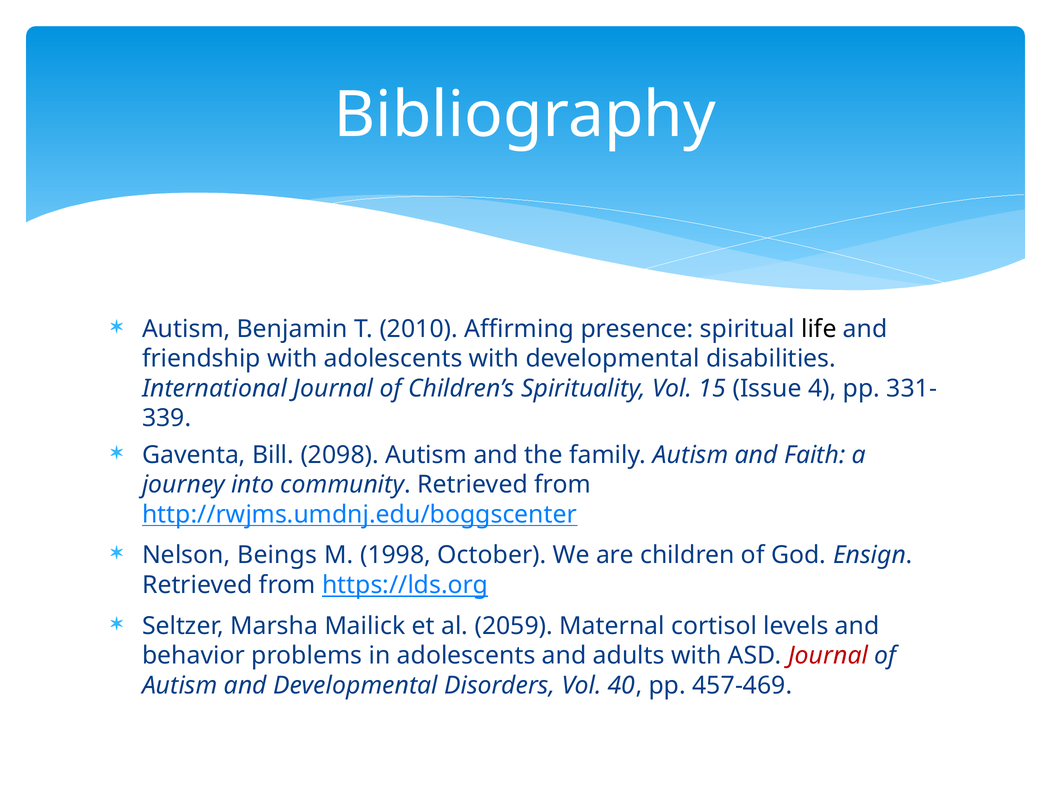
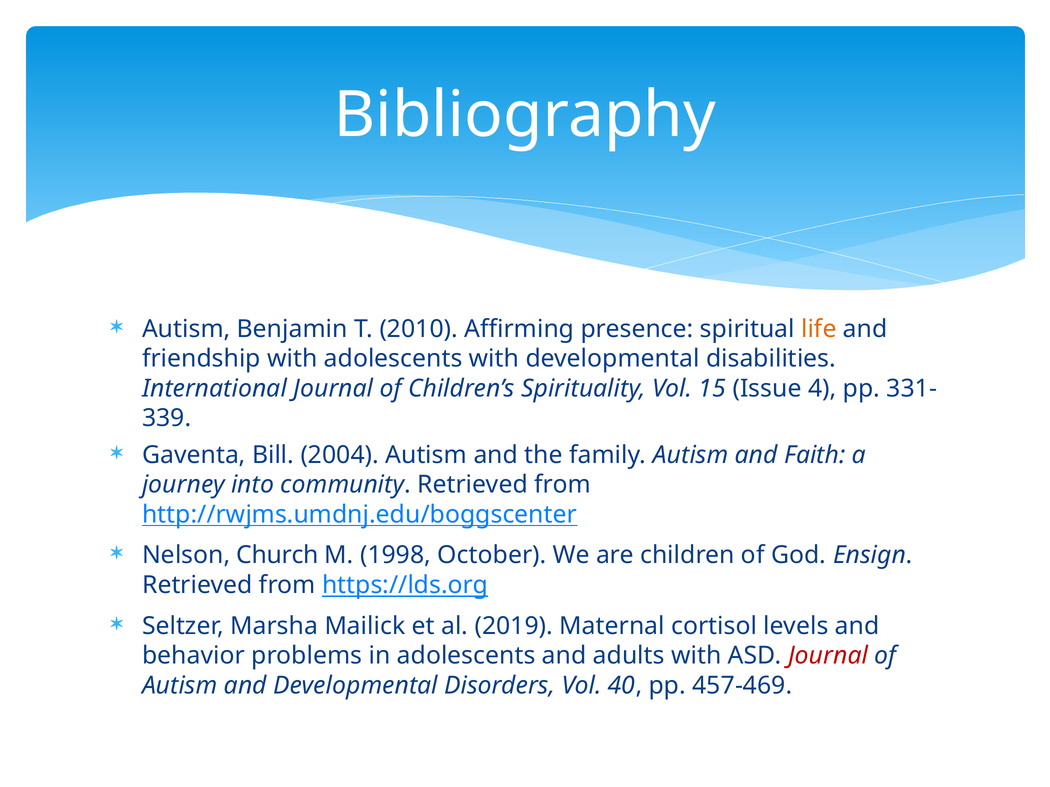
life colour: black -> orange
2098: 2098 -> 2004
Beings: Beings -> Church
2059: 2059 -> 2019
